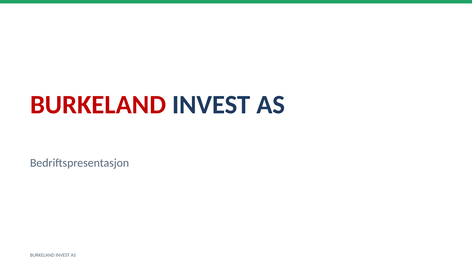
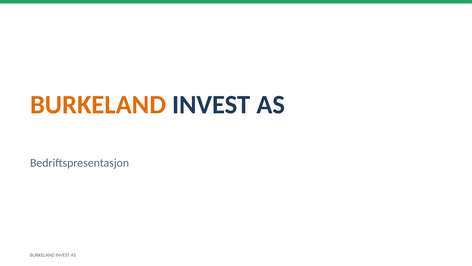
BURKELAND at (98, 105) colour: red -> orange
